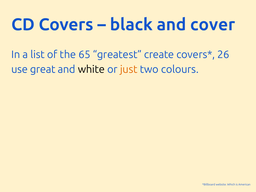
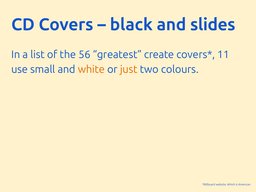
cover: cover -> slides
65: 65 -> 56
26: 26 -> 11
great: great -> small
white colour: black -> orange
